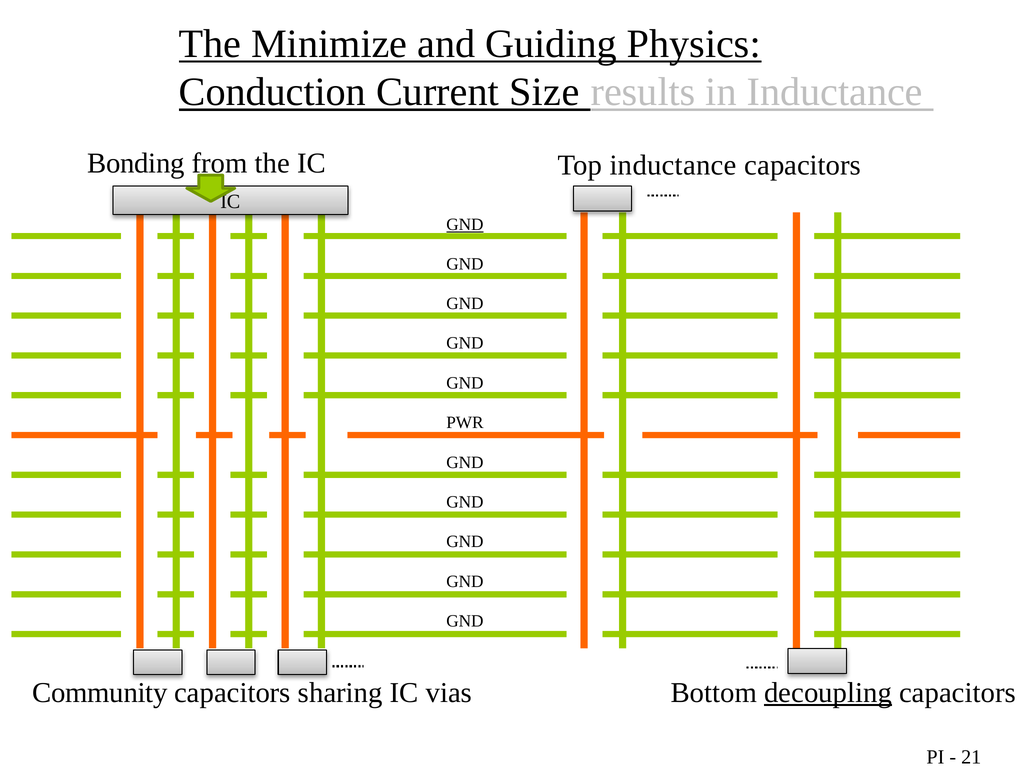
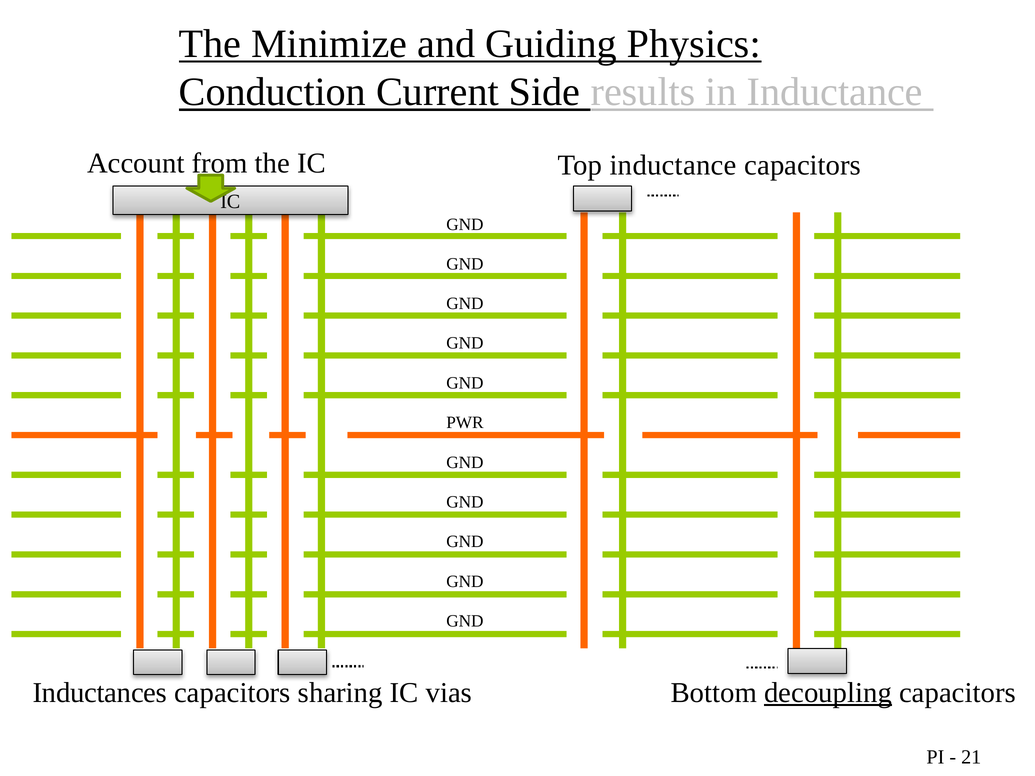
Size: Size -> Side
Bonding: Bonding -> Account
GND at (465, 225) underline: present -> none
Community: Community -> Inductances
